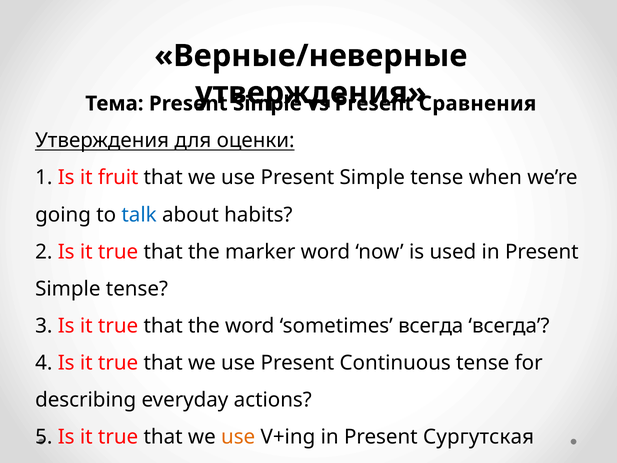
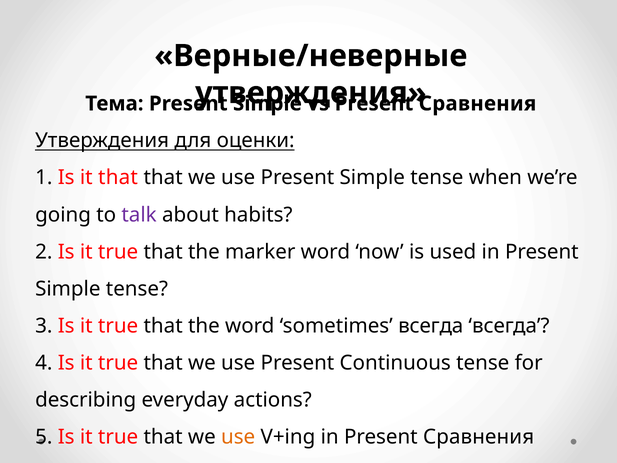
it fruit: fruit -> that
talk colour: blue -> purple
in Present Сургутская: Сургутская -> Сравнения
